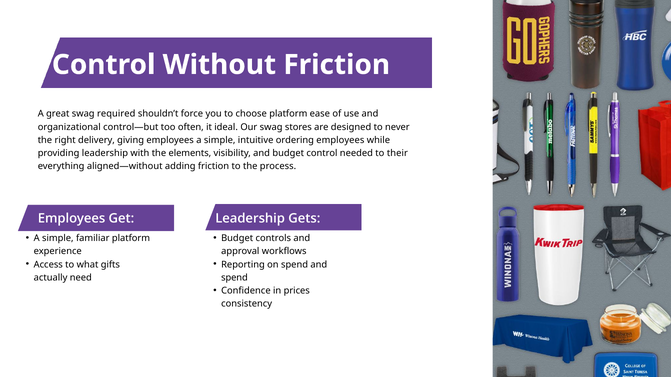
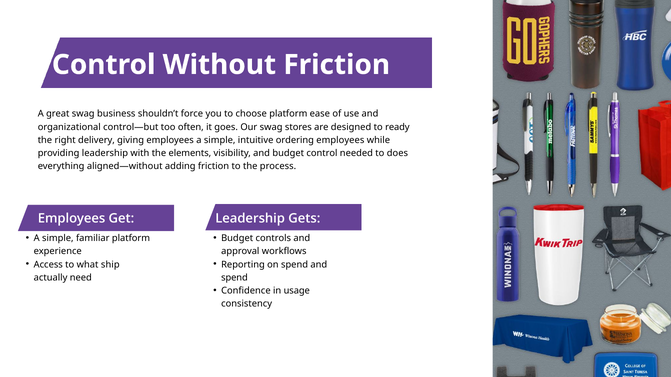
required: required -> business
ideal: ideal -> goes
never: never -> ready
their: their -> does
gifts: gifts -> ship
prices: prices -> usage
